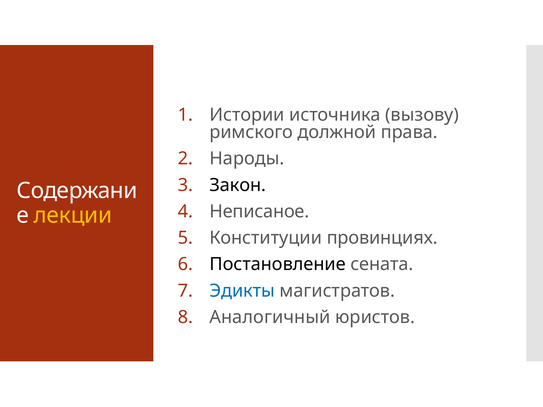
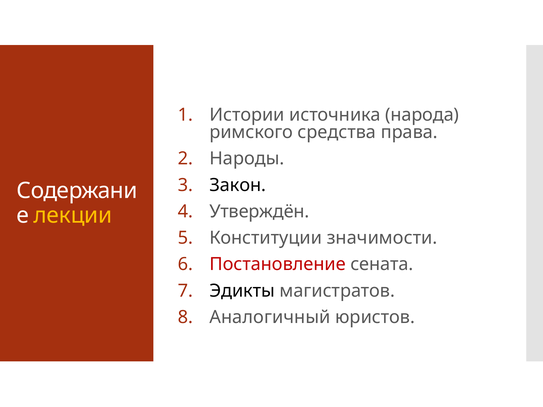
вызову: вызову -> народа
должной: должной -> средства
Неписаное: Неписаное -> Утверждён
провинциях: провинциях -> значимости
Постановление colour: black -> red
Эдикты colour: blue -> black
